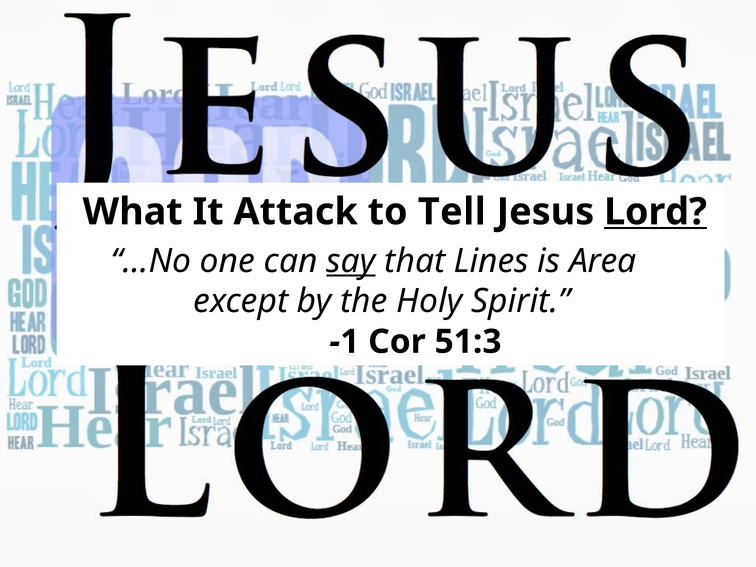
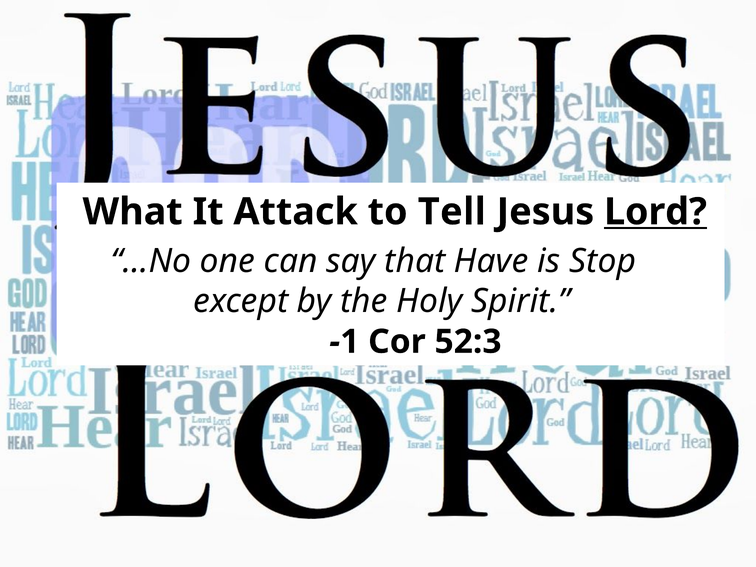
say underline: present -> none
Lines: Lines -> Have
Area: Area -> Stop
51:3: 51:3 -> 52:3
